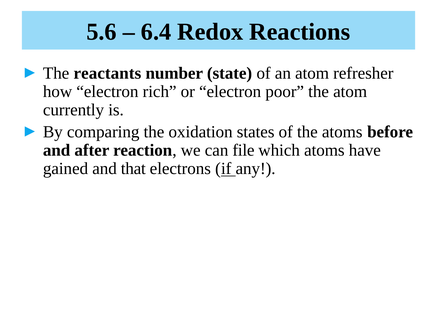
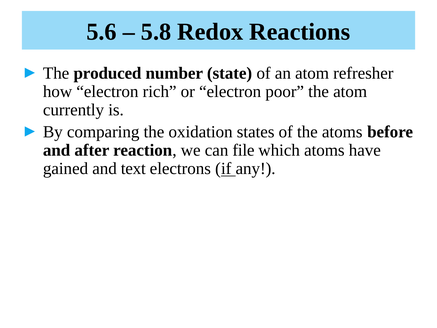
6.4: 6.4 -> 5.8
reactants: reactants -> produced
that: that -> text
